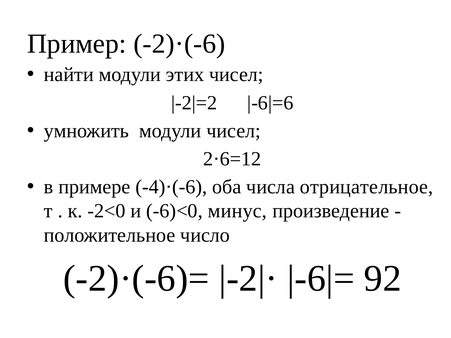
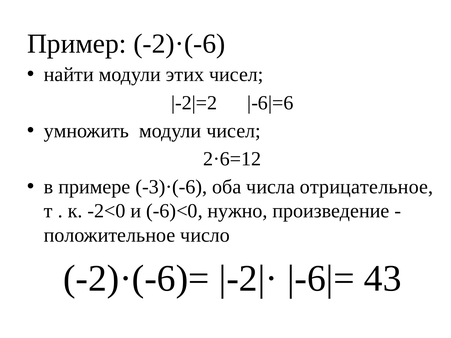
-4)·(-6: -4)·(-6 -> -3)·(-6
минус: минус -> нужно
92: 92 -> 43
